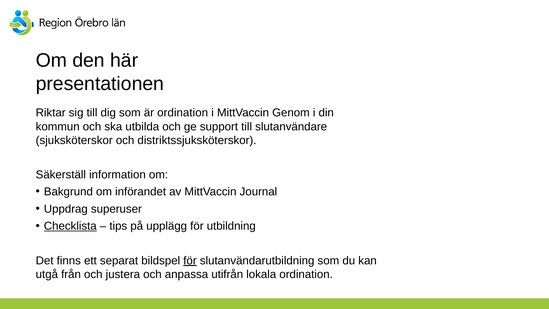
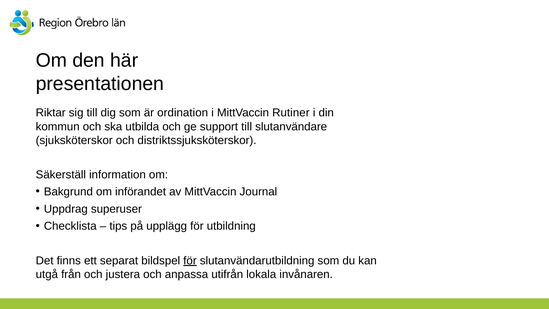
Genom: Genom -> Rutiner
Checklista underline: present -> none
lokala ordination: ordination -> invånaren
